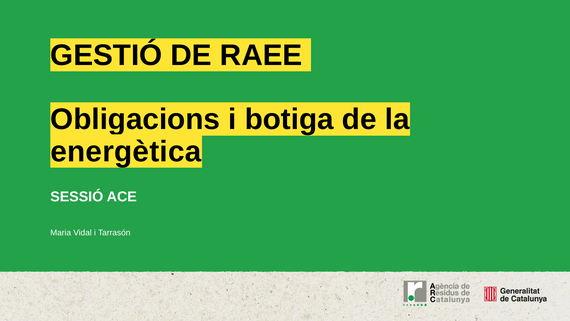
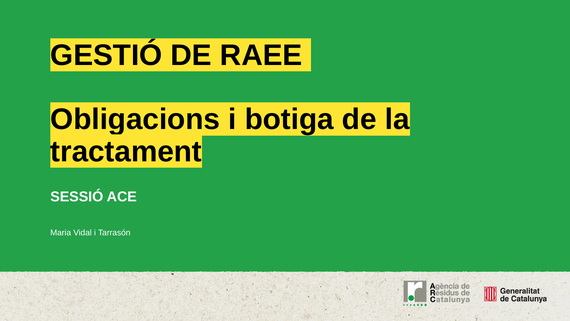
energètica: energètica -> tractament
